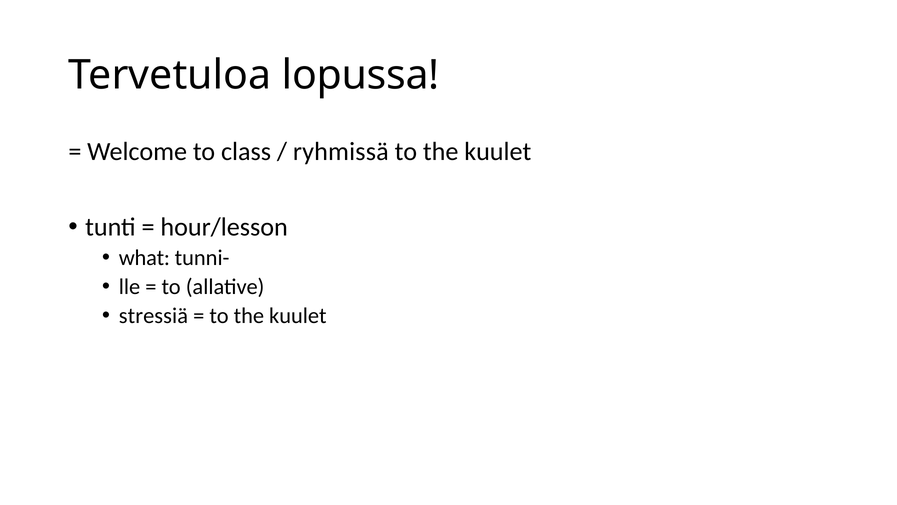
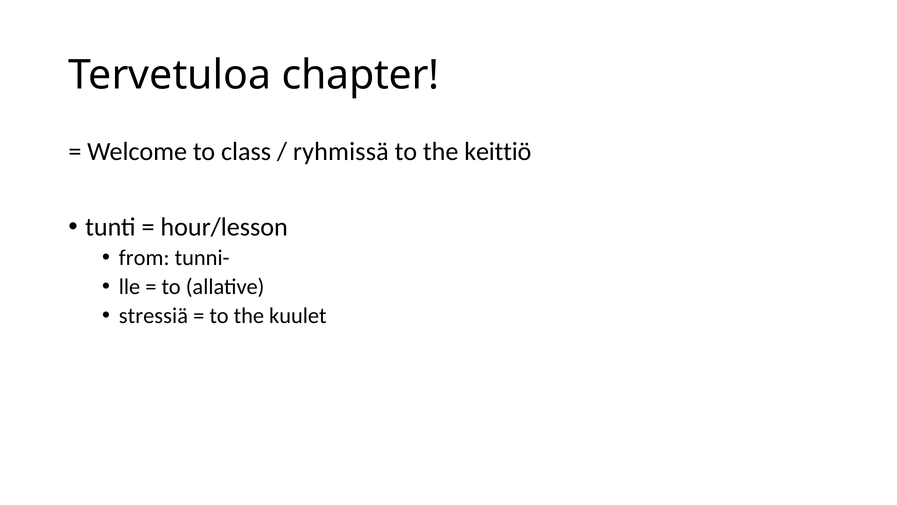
lopussa: lopussa -> chapter
kuulet at (498, 152): kuulet -> keittiö
what: what -> from
